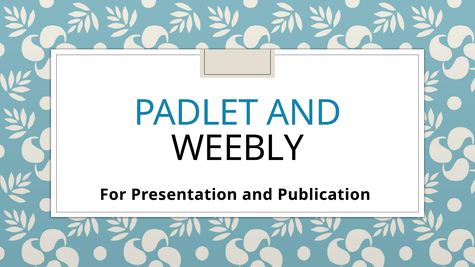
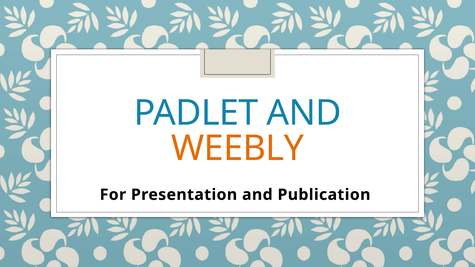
WEEBLY colour: black -> orange
